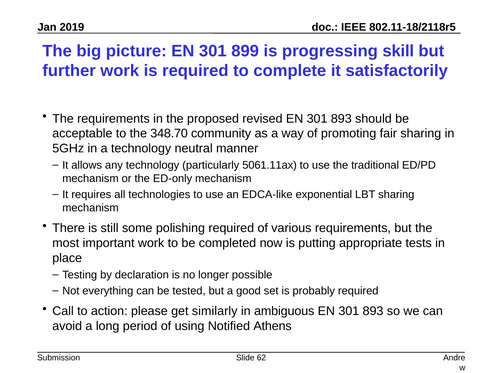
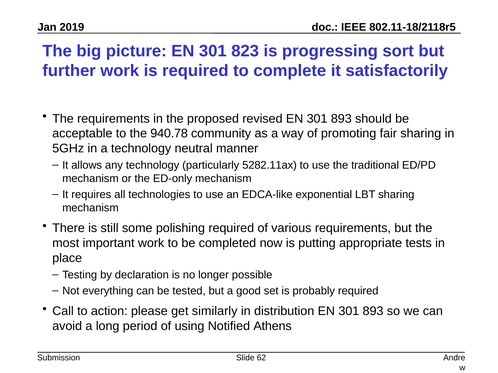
899: 899 -> 823
skill: skill -> sort
348.70: 348.70 -> 940.78
5061.11ax: 5061.11ax -> 5282.11ax
ambiguous: ambiguous -> distribution
